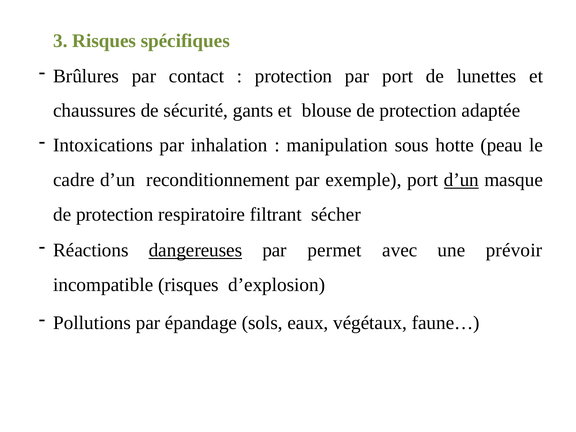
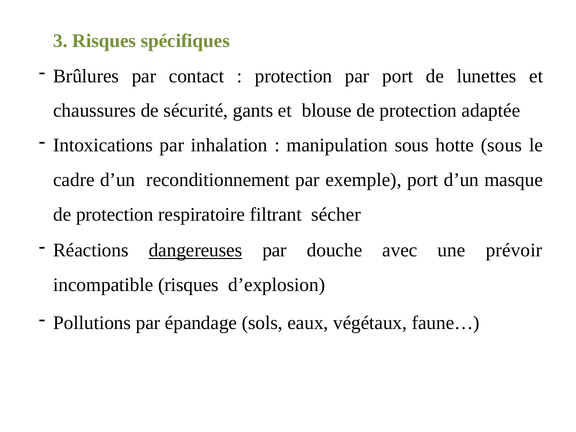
hotte peau: peau -> sous
d’un at (461, 180) underline: present -> none
permet: permet -> douche
